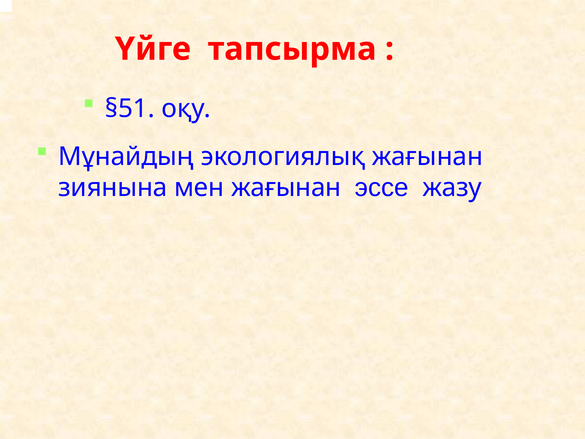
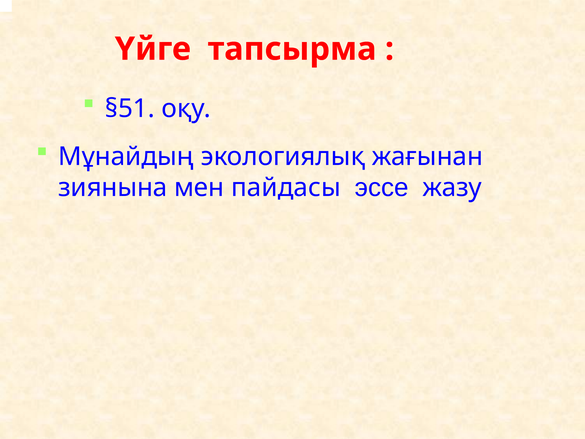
мен жағынан: жағынан -> пайдасы
